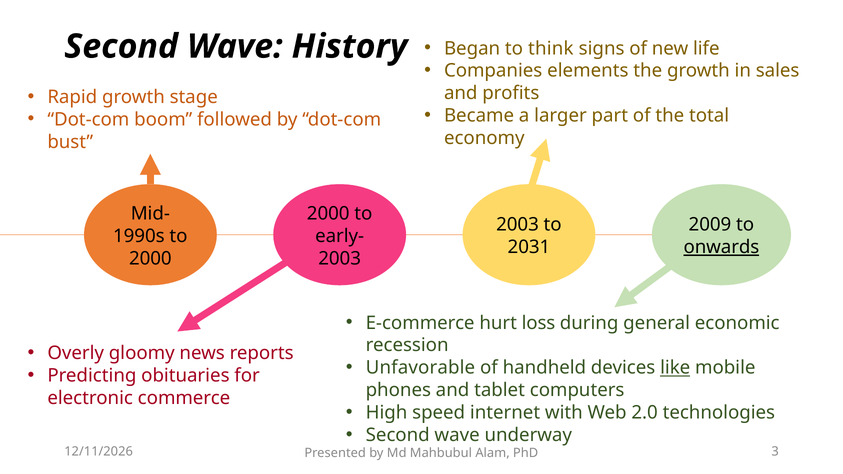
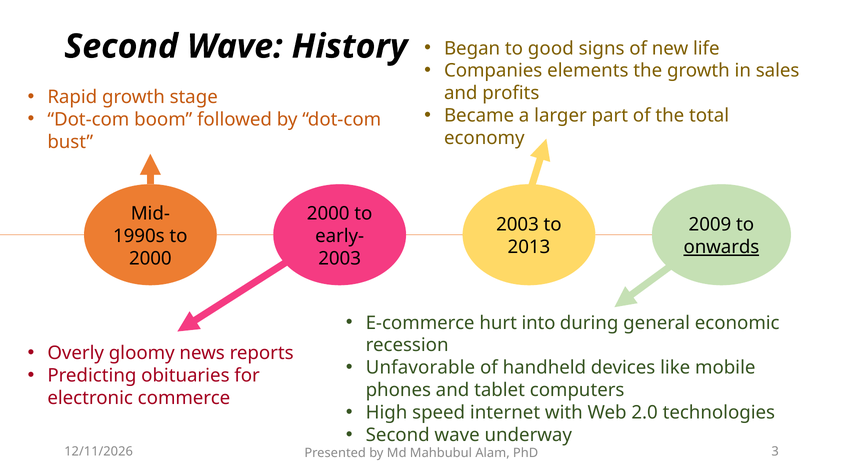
think: think -> good
2031: 2031 -> 2013
loss: loss -> into
like underline: present -> none
